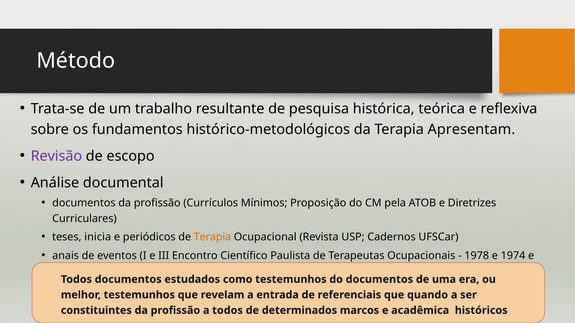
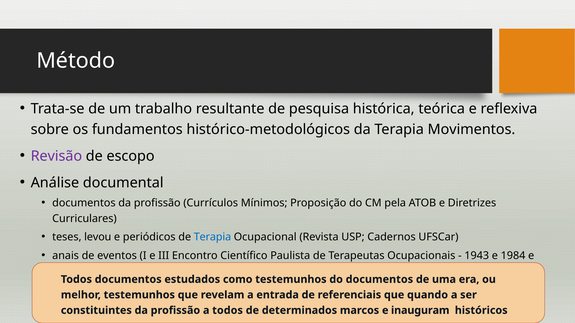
Apresentam: Apresentam -> Movimentos
inicia: inicia -> levou
Terapia at (212, 237) colour: orange -> blue
1978: 1978 -> 1943
e 1974: 1974 -> 1984
acadêmica: acadêmica -> inauguram
